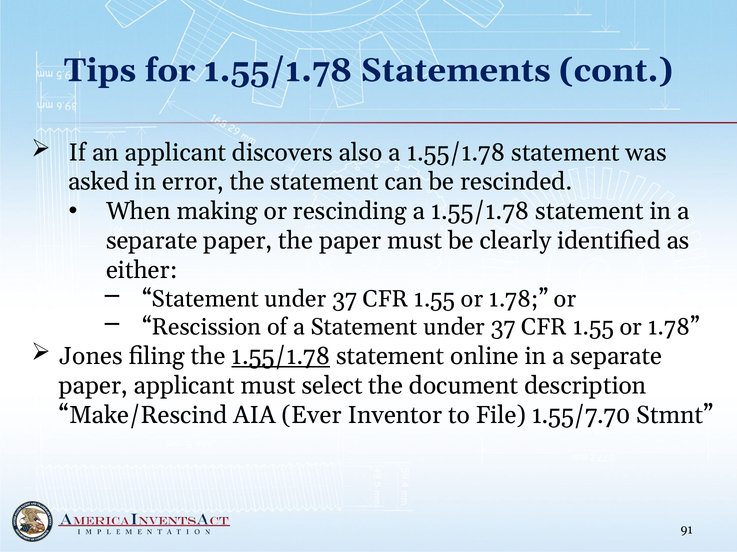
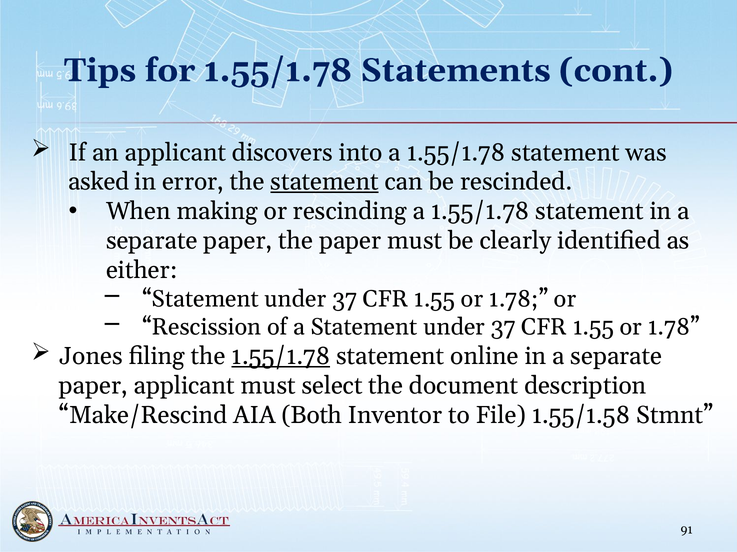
also: also -> into
statement at (325, 182) underline: none -> present
Ever: Ever -> Both
1.55/7.70: 1.55/7.70 -> 1.55/1.58
